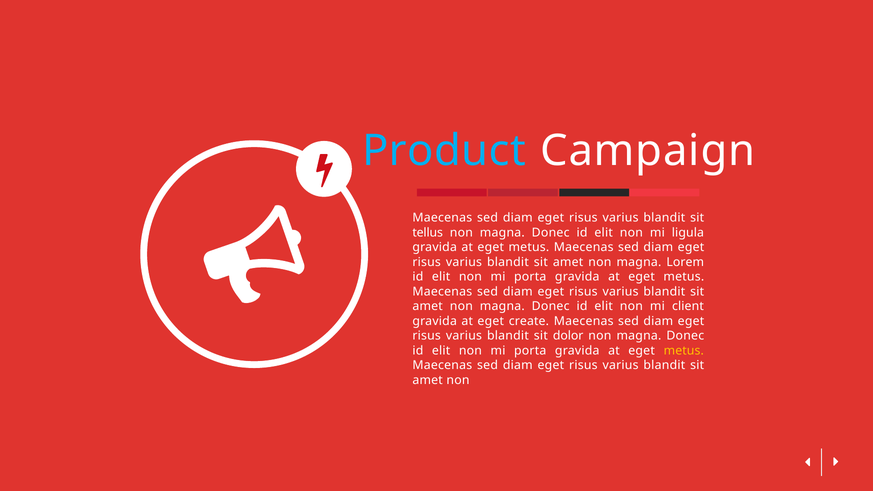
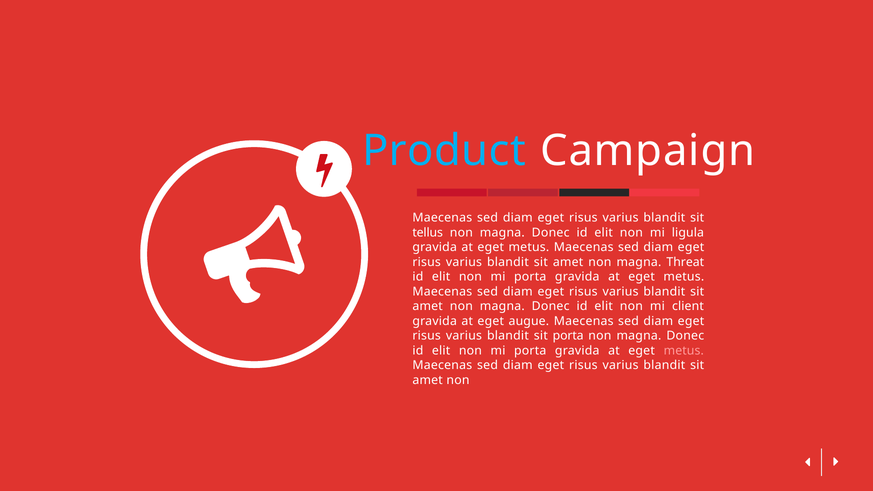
Lorem: Lorem -> Threat
create: create -> augue
sit dolor: dolor -> porta
metus at (684, 351) colour: yellow -> pink
